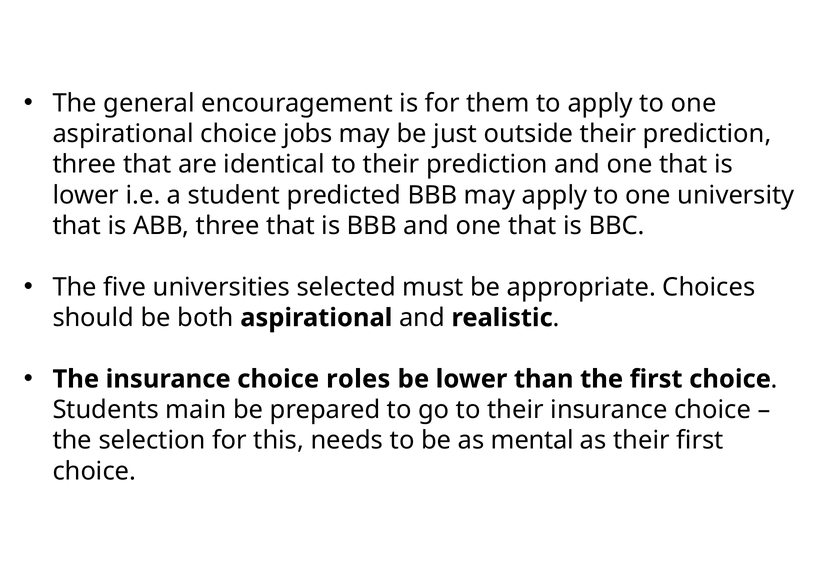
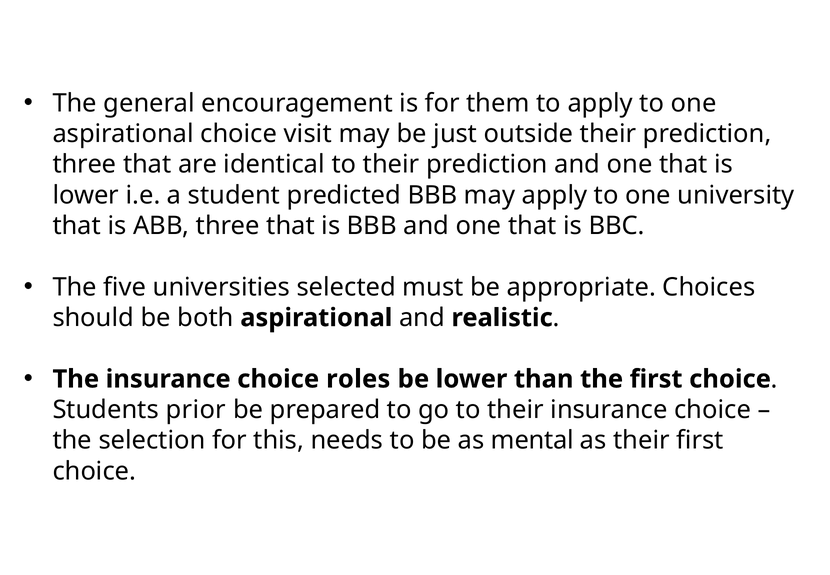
jobs: jobs -> visit
main: main -> prior
